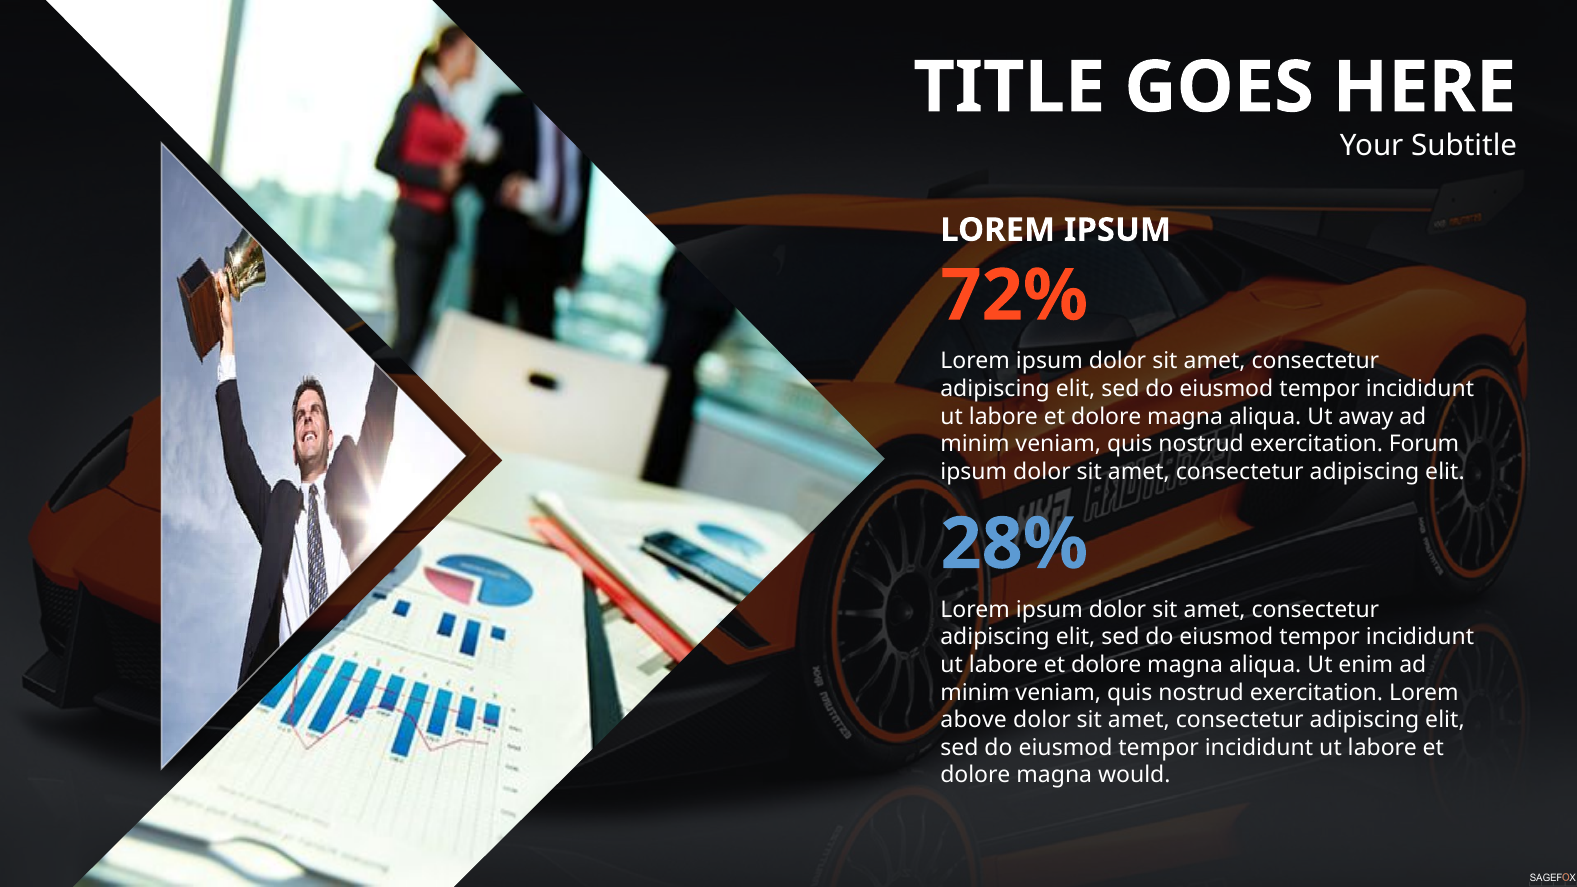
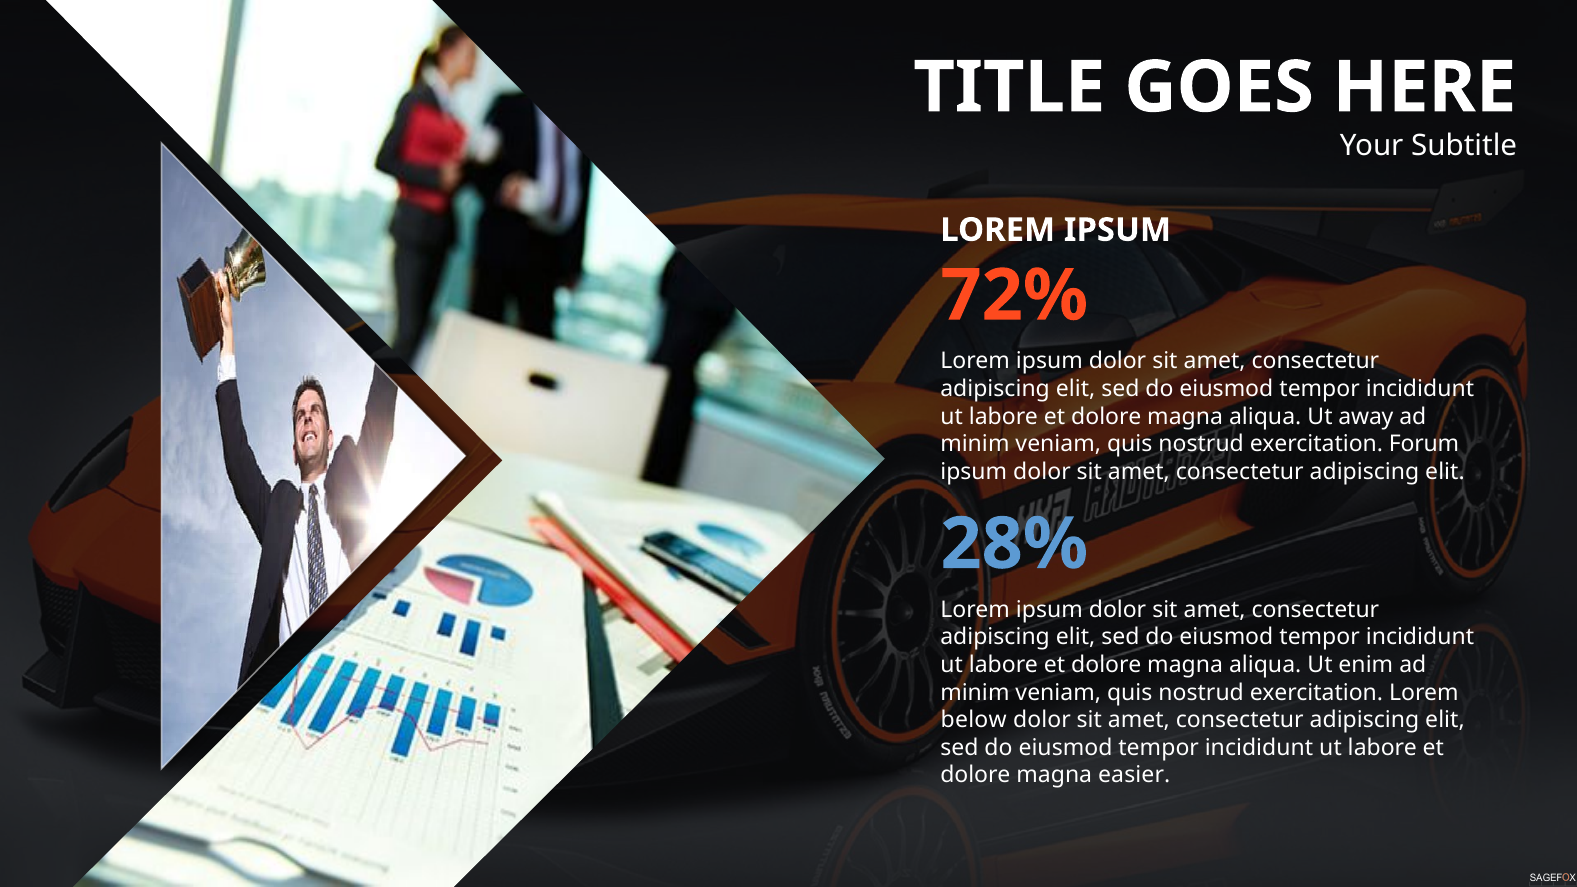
above: above -> below
would: would -> easier
